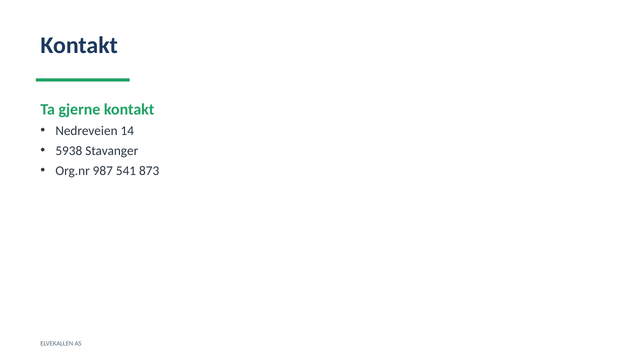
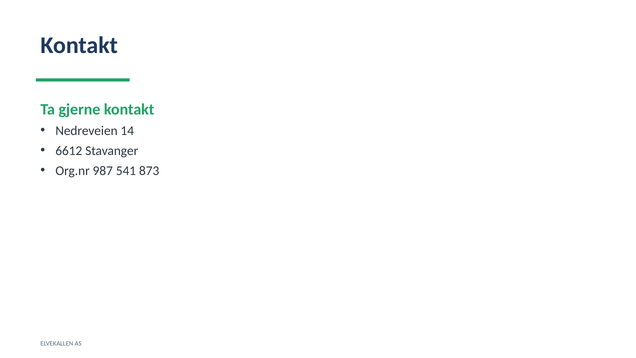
5938: 5938 -> 6612
